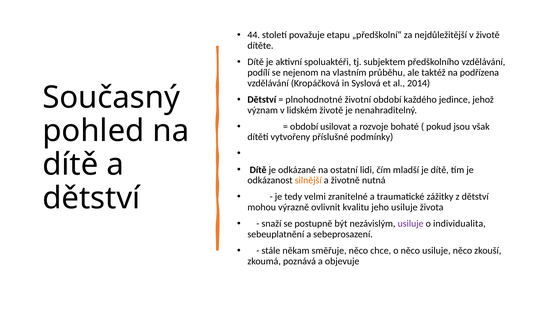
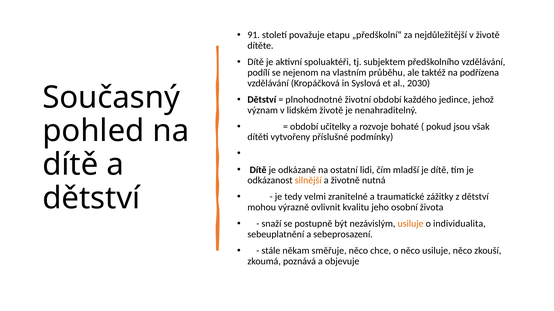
44: 44 -> 91
2014: 2014 -> 2030
usilovat: usilovat -> učitelky
jeho usiluje: usiluje -> osobní
usiluje at (411, 224) colour: purple -> orange
